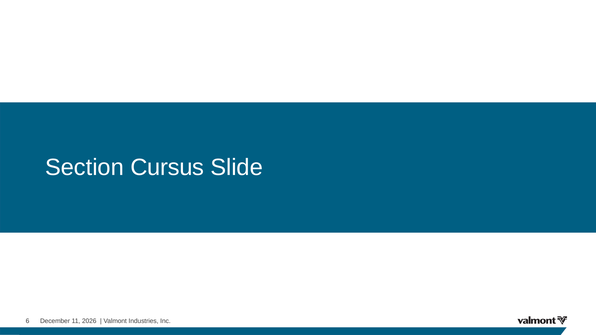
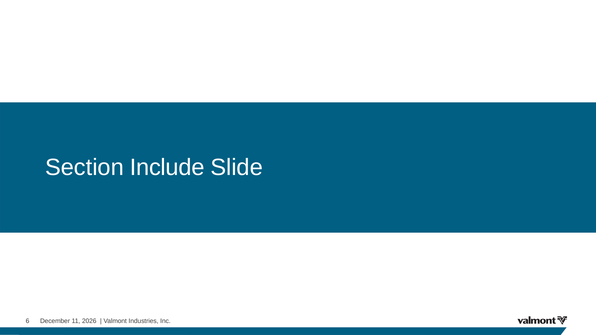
Cursus: Cursus -> Include
